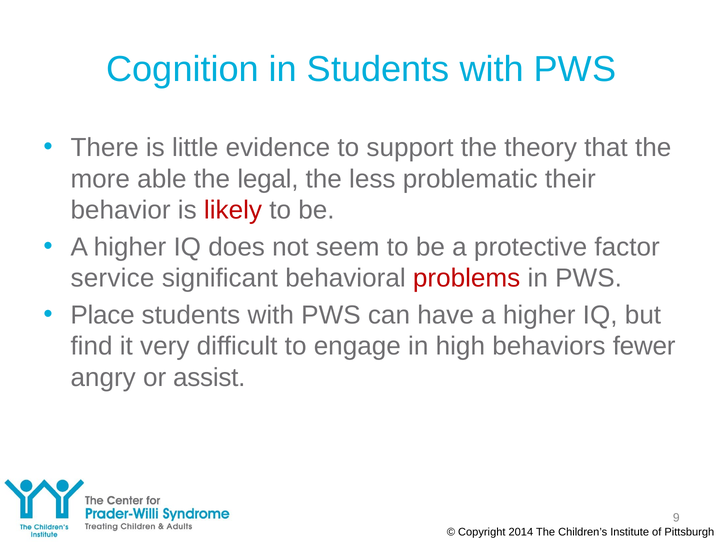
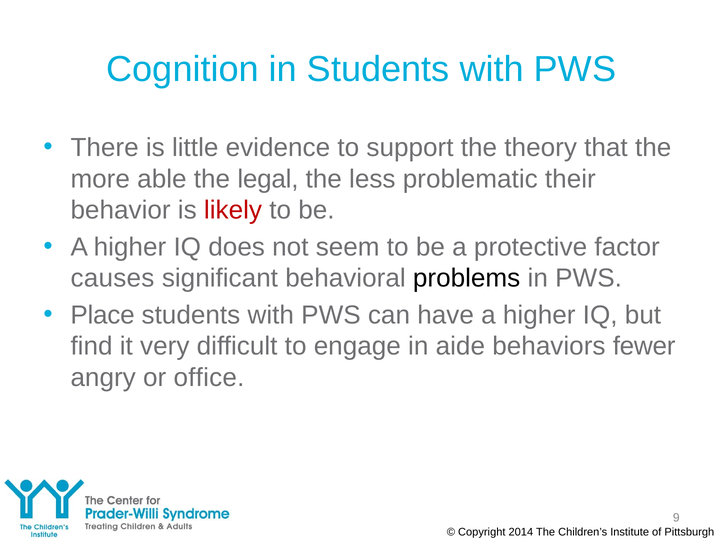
service: service -> causes
problems colour: red -> black
high: high -> aide
assist: assist -> office
